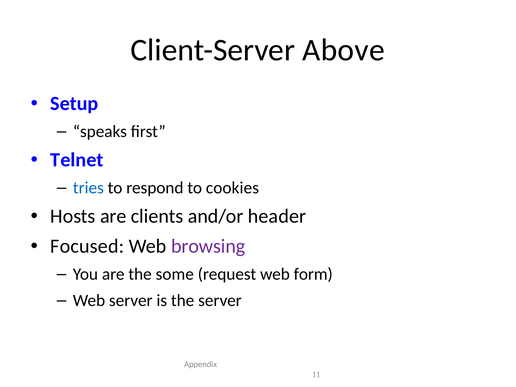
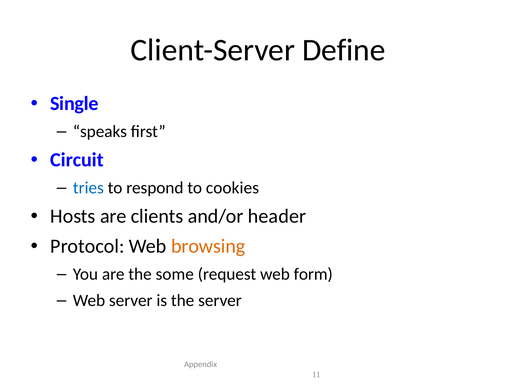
Above: Above -> Define
Setup: Setup -> Single
Telnet: Telnet -> Circuit
Focused: Focused -> Protocol
browsing colour: purple -> orange
